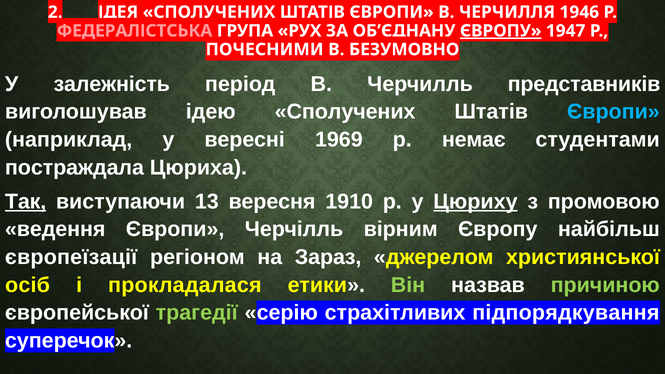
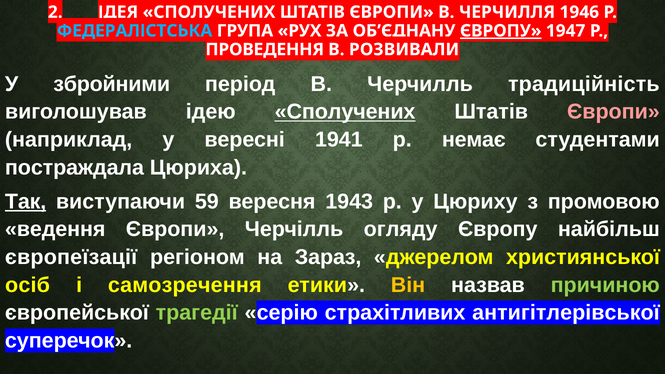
ФЕДЕРАЛІСТСЬКА colour: pink -> light blue
ПОЧЕСНИМИ: ПОЧЕСНИМИ -> ПРОВЕДЕННЯ
БЕЗУМОВНО: БЕЗУМОВНО -> РОЗВИВАЛИ
залежність: залежність -> збройними
представників: представників -> традиційність
Сполучених at (345, 112) underline: none -> present
Європи at (613, 112) colour: light blue -> pink
1969: 1969 -> 1941
13: 13 -> 59
1910: 1910 -> 1943
Цюриху underline: present -> none
вірним: вірним -> огляду
прокладалася: прокладалася -> самозречення
Він colour: light green -> yellow
підпорядкування: підпорядкування -> антигітлерівської
